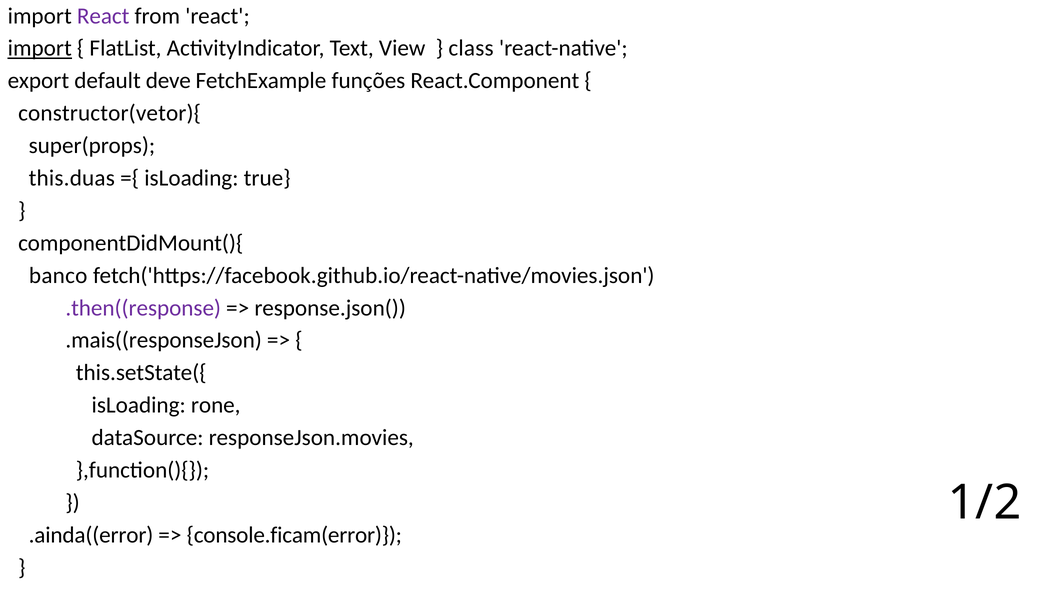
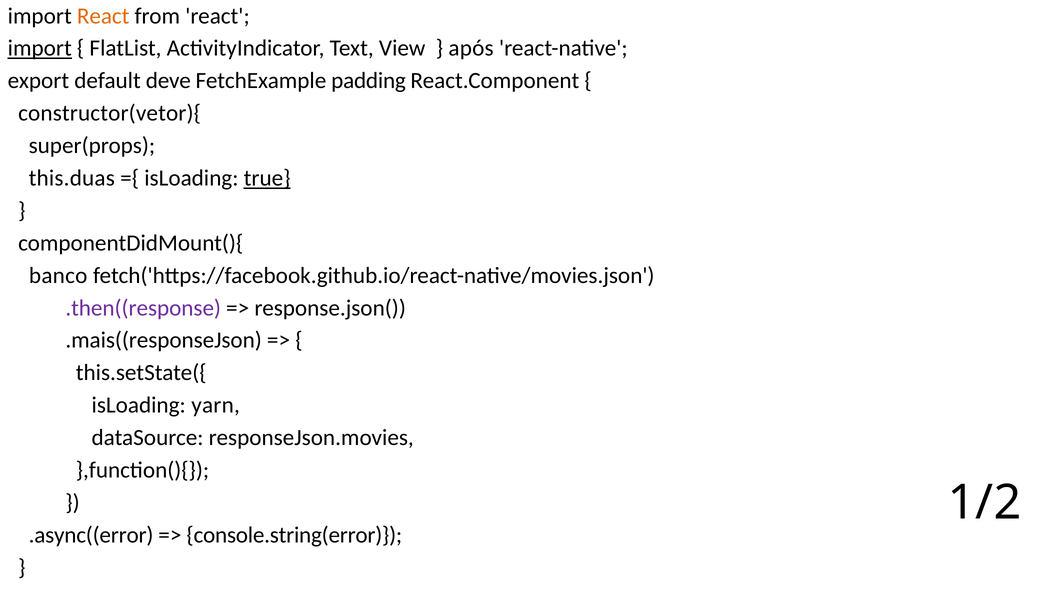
React at (103, 16) colour: purple -> orange
class: class -> após
funções: funções -> padding
true underline: none -> present
rone: rone -> yarn
.ainda((error: .ainda((error -> .async((error
console.ficam(error: console.ficam(error -> console.string(error
